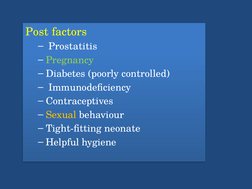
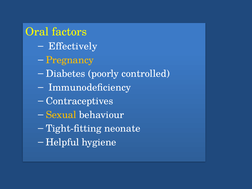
Post: Post -> Oral
Prostatitis: Prostatitis -> Effectively
Pregnancy colour: light green -> yellow
